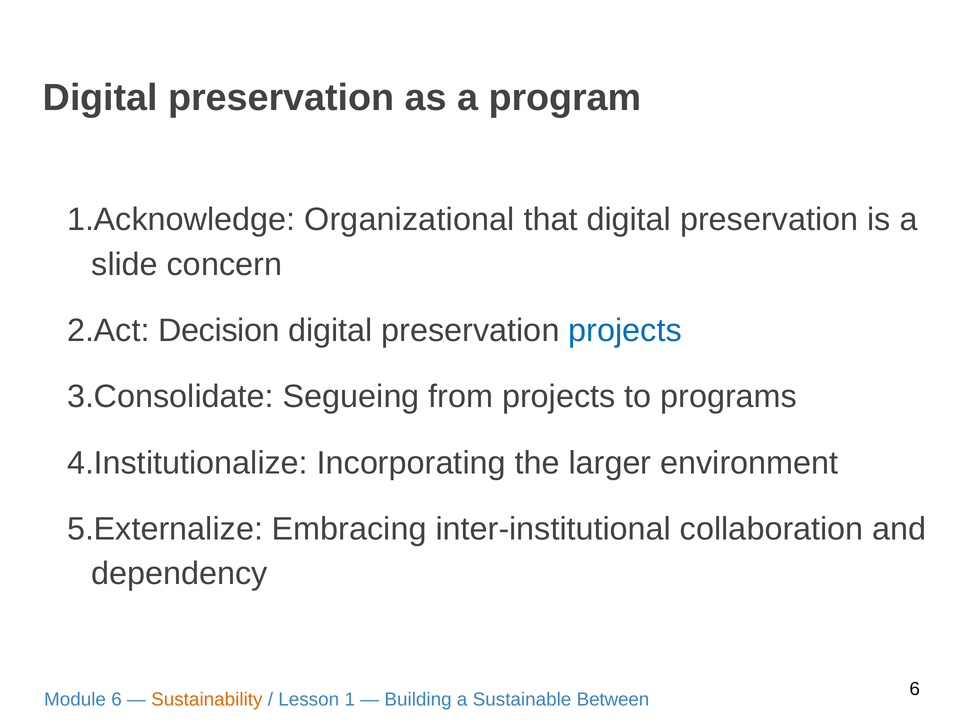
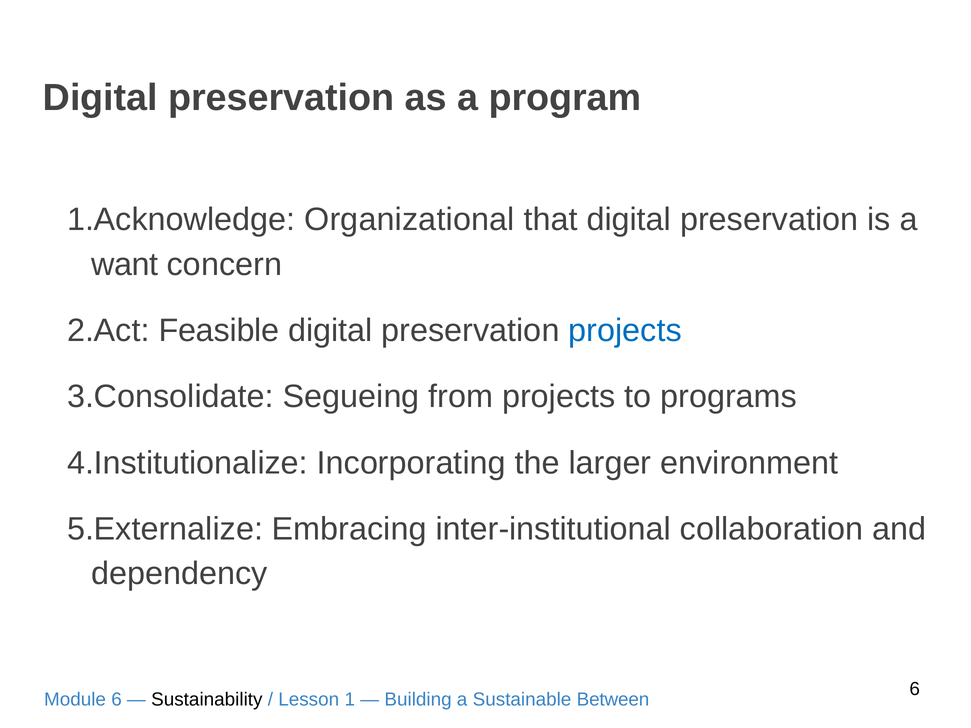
slide: slide -> want
Decision: Decision -> Feasible
Sustainability colour: orange -> black
